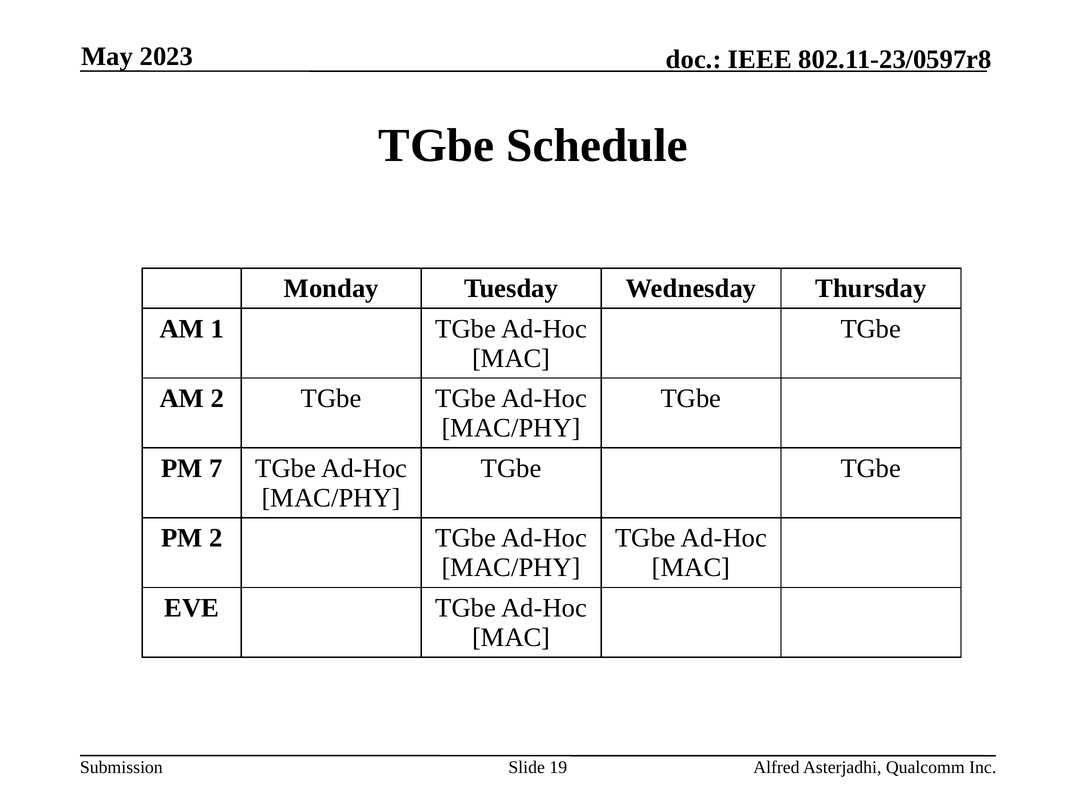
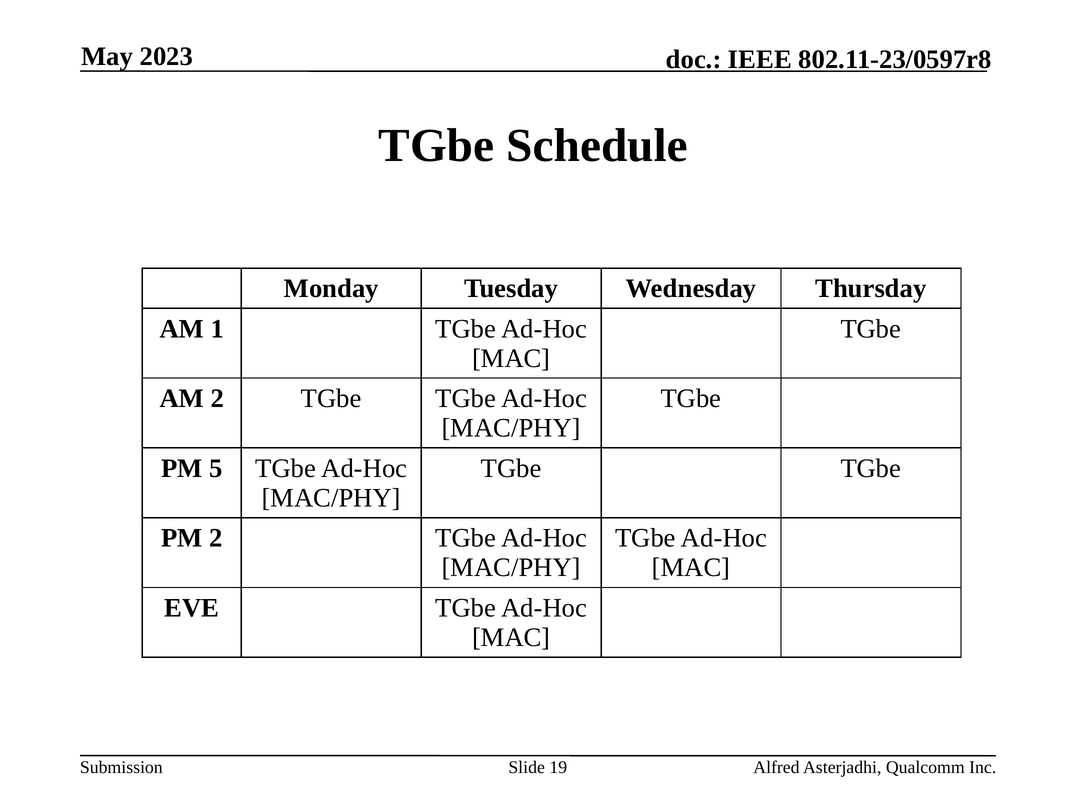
7: 7 -> 5
